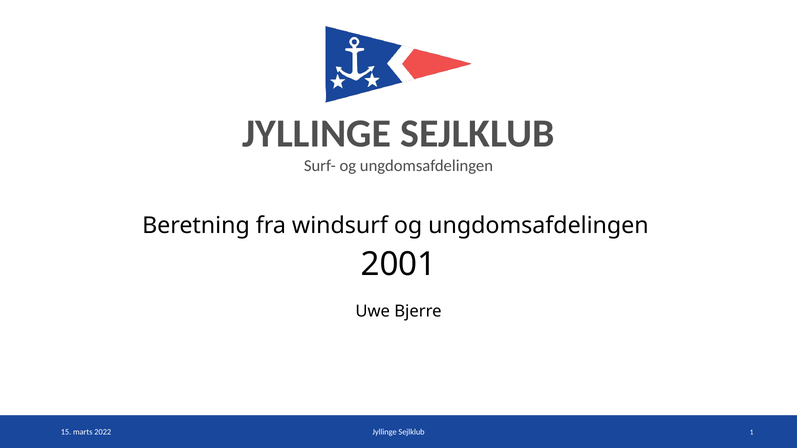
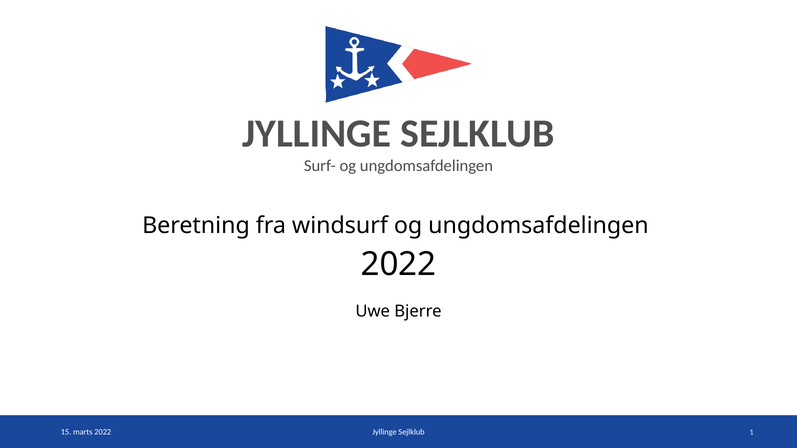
2001 at (399, 265): 2001 -> 2022
